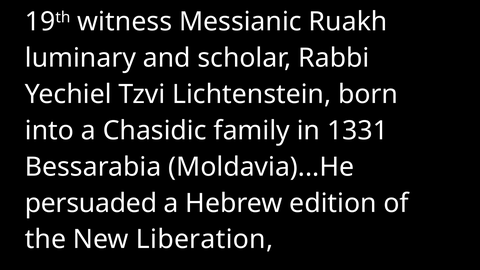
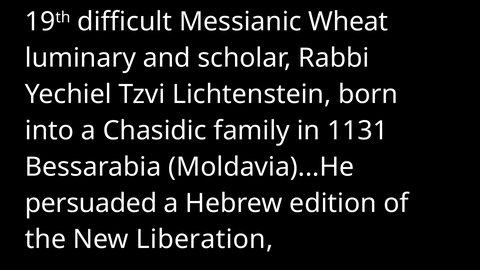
witness: witness -> difficult
Ruakh: Ruakh -> Wheat
1331: 1331 -> 1131
